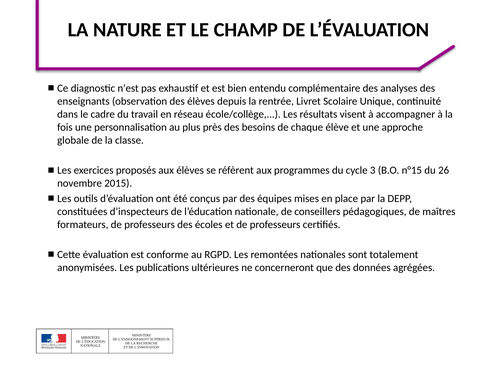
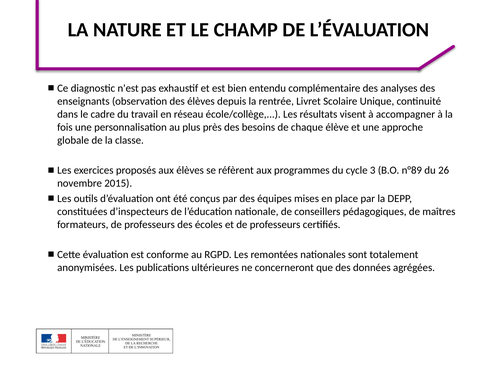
n°15: n°15 -> n°89
